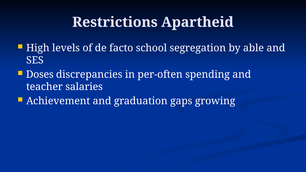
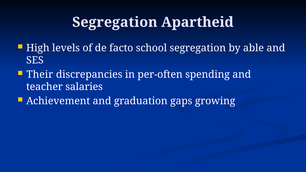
Restrictions at (115, 22): Restrictions -> Segregation
Doses: Doses -> Their
